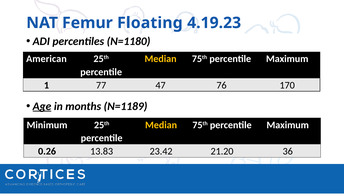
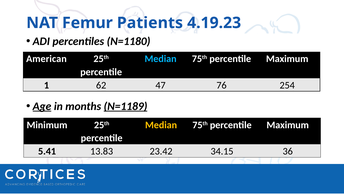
Floating: Floating -> Patients
Median at (161, 59) colour: yellow -> light blue
77: 77 -> 62
170: 170 -> 254
N=1189 underline: none -> present
0.26: 0.26 -> 5.41
21.20: 21.20 -> 34.15
